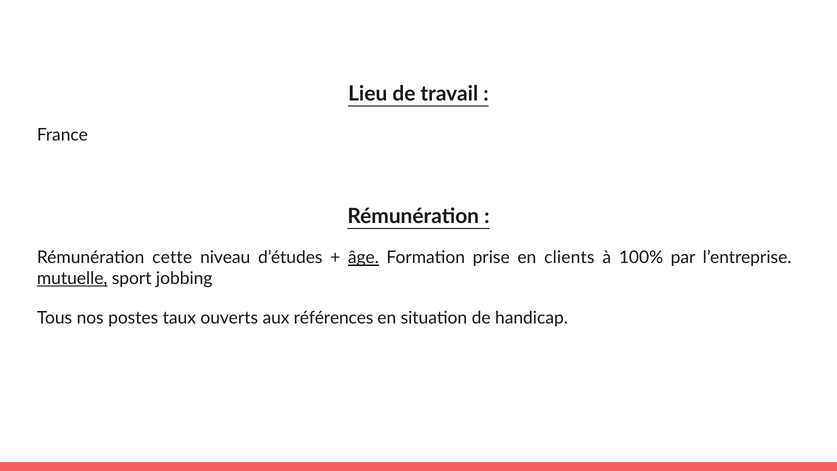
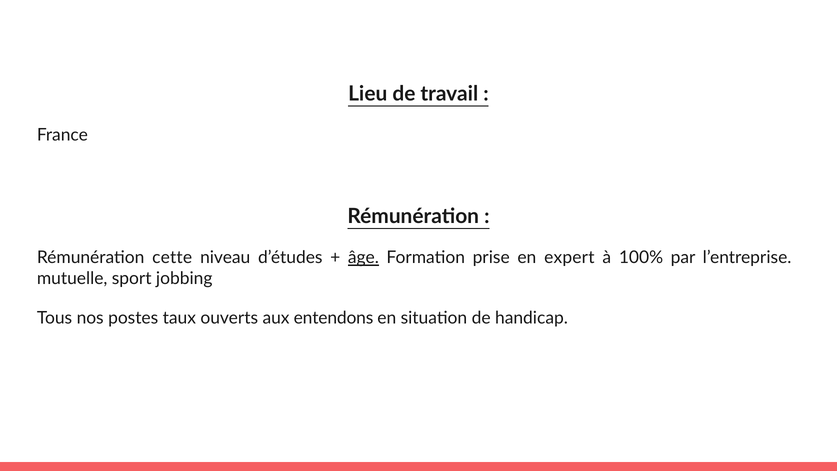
clients: clients -> expert
mutuelle underline: present -> none
références: références -> entendons
